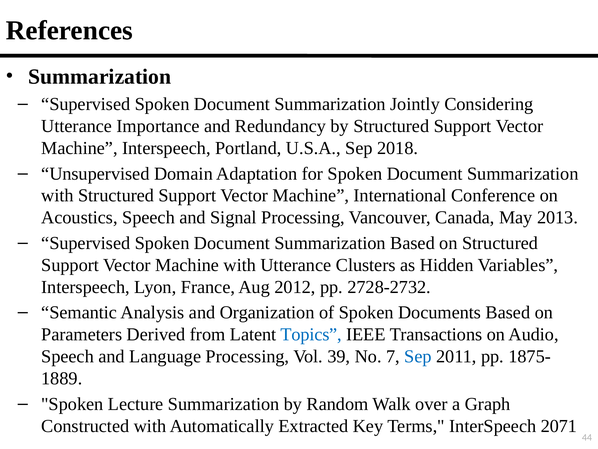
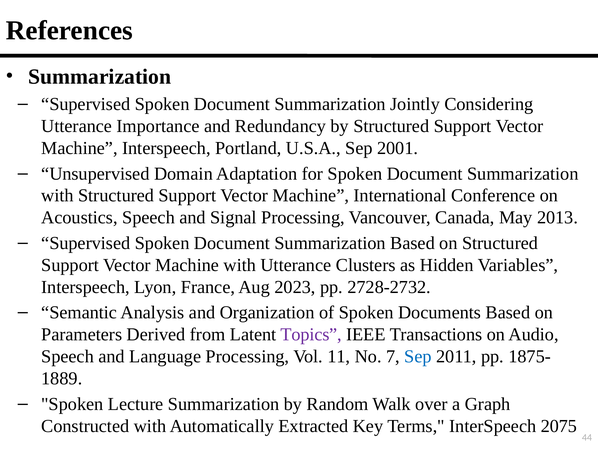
2018: 2018 -> 2001
2012: 2012 -> 2023
Topics colour: blue -> purple
39: 39 -> 11
2071: 2071 -> 2075
